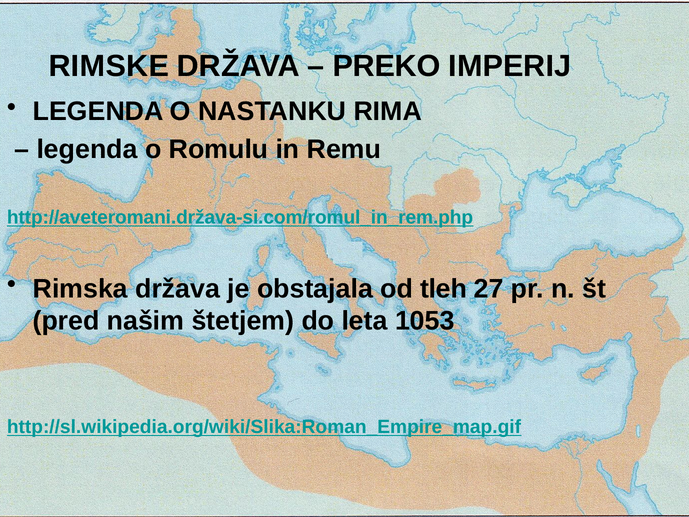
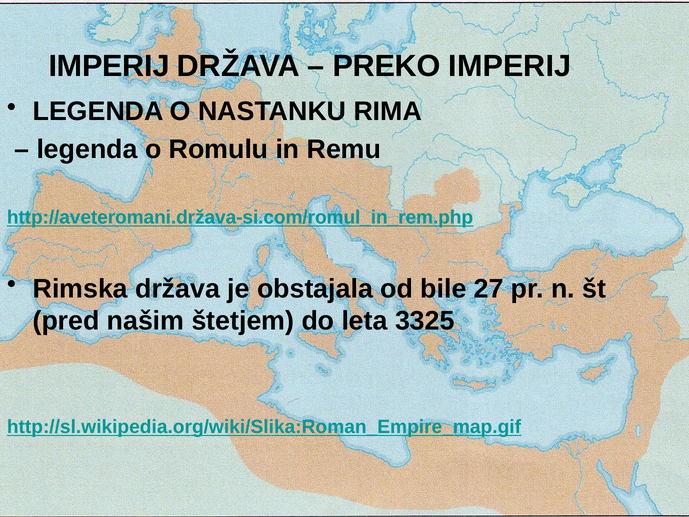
RIMSKE at (109, 66): RIMSKE -> IMPERIJ
tleh: tleh -> bile
1053: 1053 -> 3325
